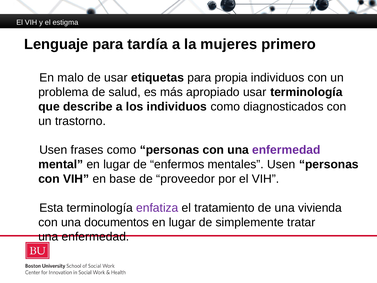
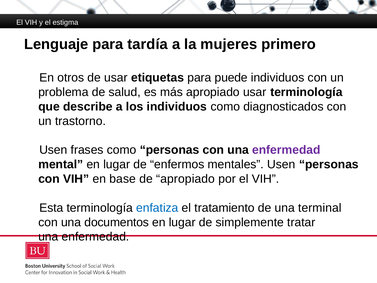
malo: malo -> otros
propia: propia -> puede
de proveedor: proveedor -> apropiado
enfatiza colour: purple -> blue
vivienda: vivienda -> terminal
